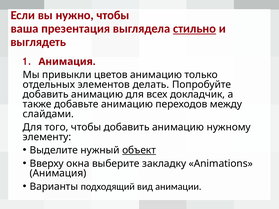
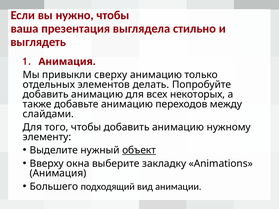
стильно underline: present -> none
цветов: цветов -> сверху
докладчик: докладчик -> некоторых
Варианты: Варианты -> Большего
